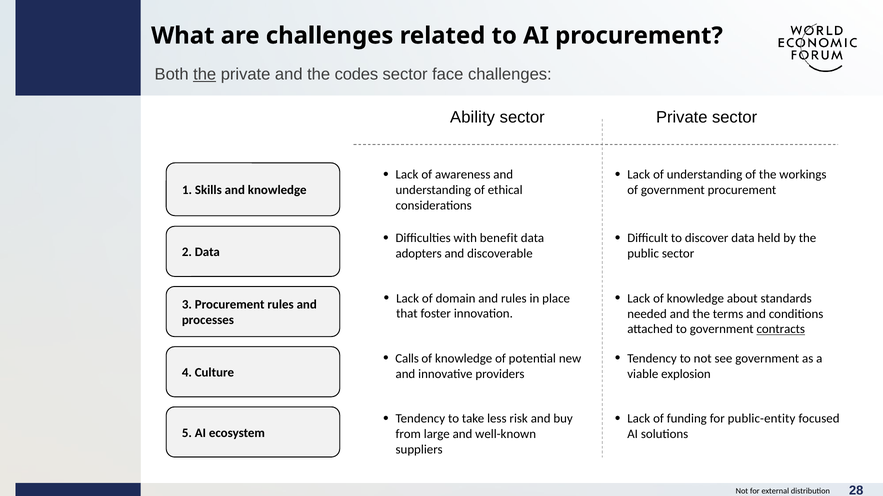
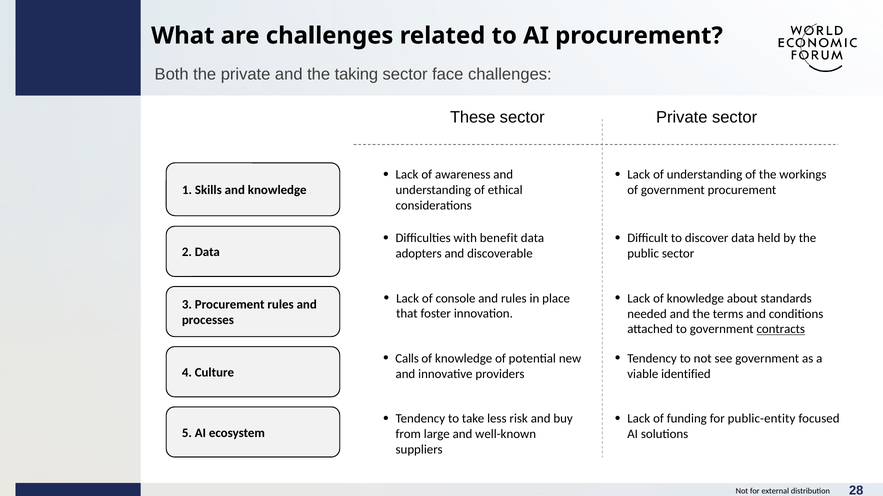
the at (205, 75) underline: present -> none
codes: codes -> taking
Ability: Ability -> These
domain: domain -> console
explosion: explosion -> identified
